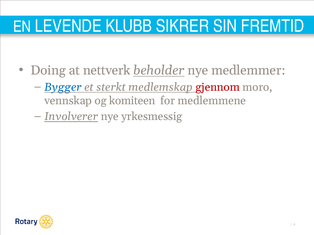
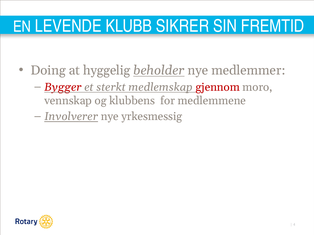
nettverk: nettverk -> hyggelig
Bygger colour: blue -> red
komiteen: komiteen -> klubbens
